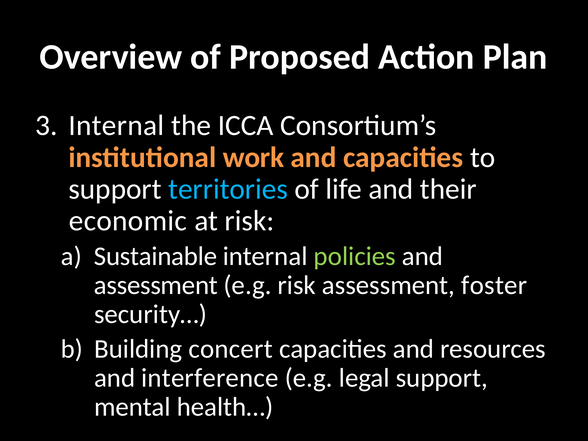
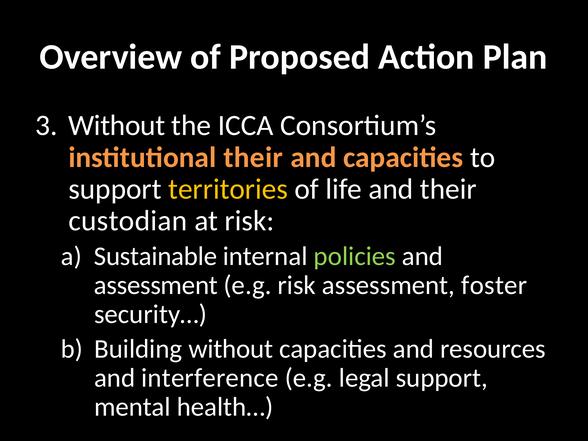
Internal at (116, 126): Internal -> Without
institutional work: work -> their
territories colour: light blue -> yellow
economic: economic -> custodian
Building concert: concert -> without
